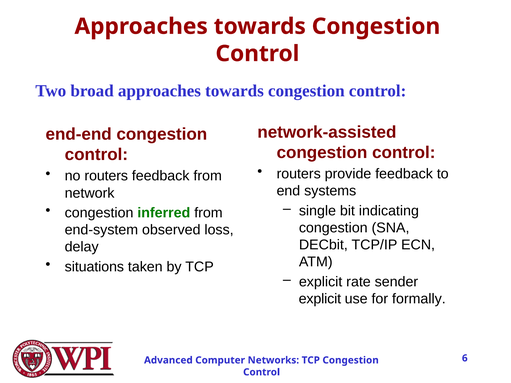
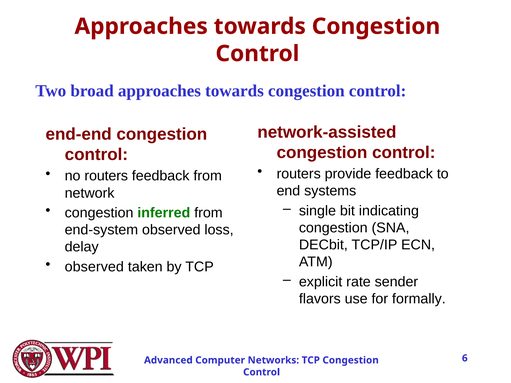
situations at (94, 267): situations -> observed
explicit at (320, 299): explicit -> flavors
